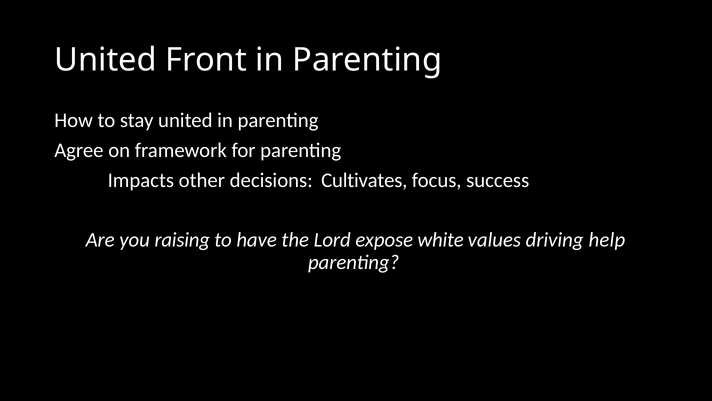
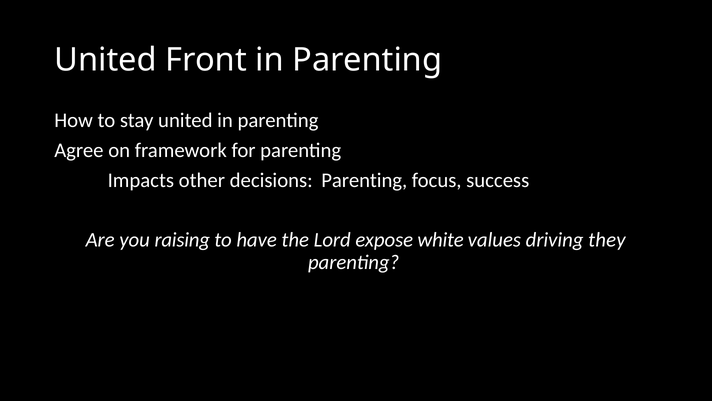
decisions Cultivates: Cultivates -> Parenting
help: help -> they
